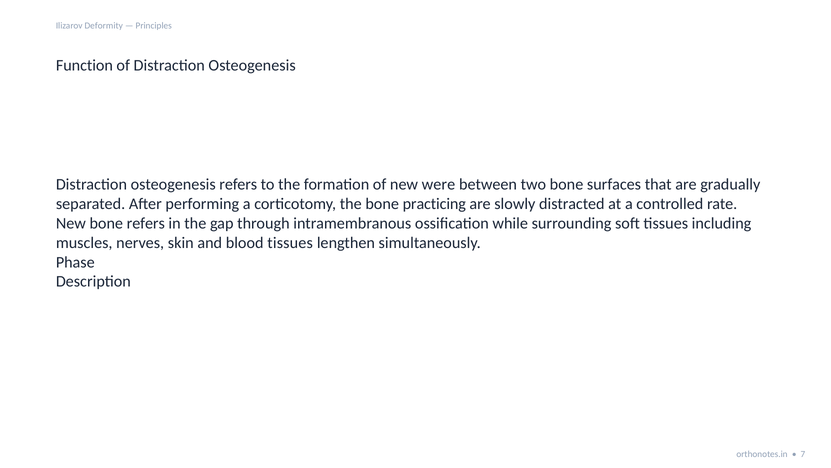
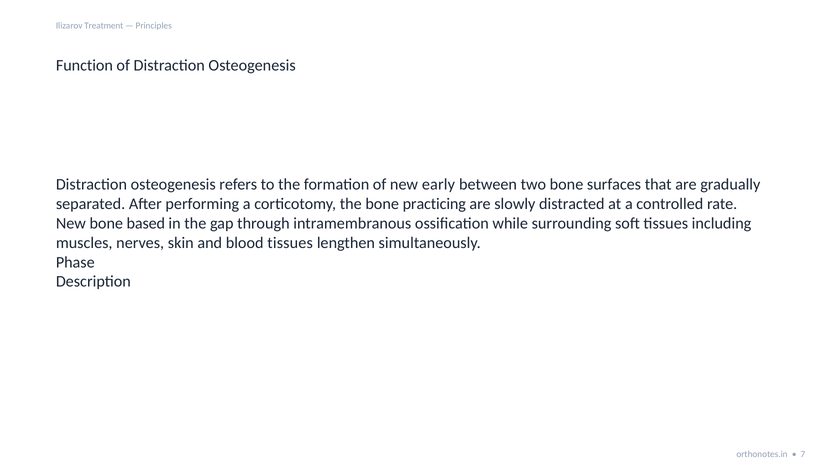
Deformity: Deformity -> Treatment
were: were -> early
bone refers: refers -> based
